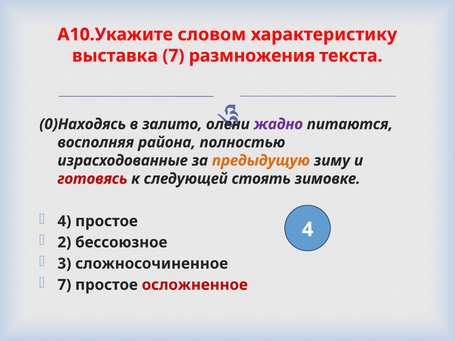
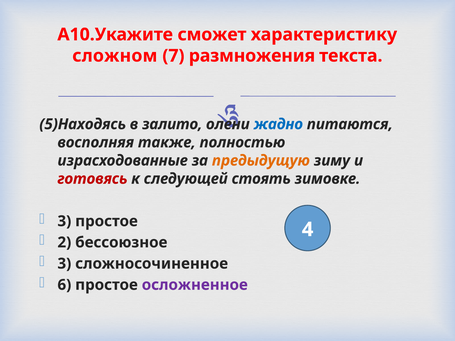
словом: словом -> сможет
выставка: выставка -> сложном
0)Находясь: 0)Находясь -> 5)Находясь
жадно colour: purple -> blue
района: района -> также
4 at (64, 221): 4 -> 3
7 at (64, 285): 7 -> 6
осложненное colour: red -> purple
